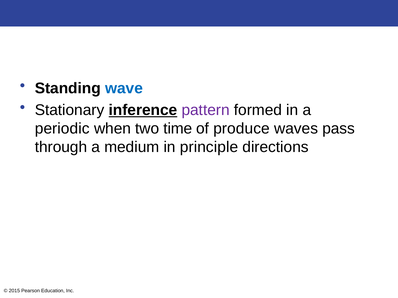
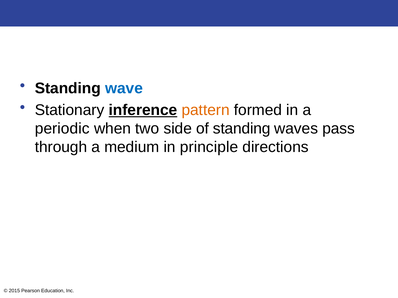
pattern colour: purple -> orange
time: time -> side
of produce: produce -> standing
